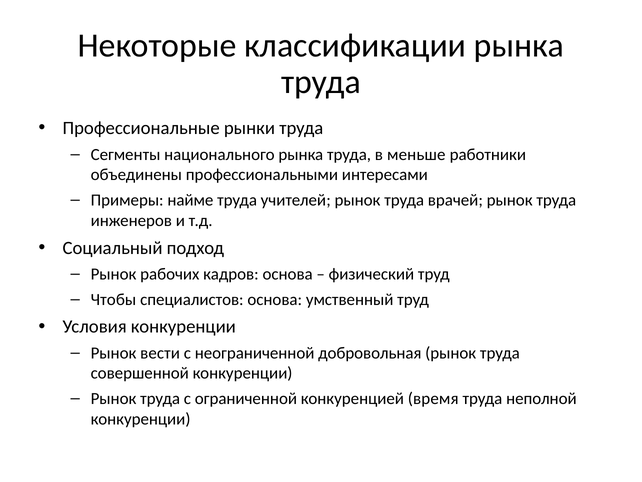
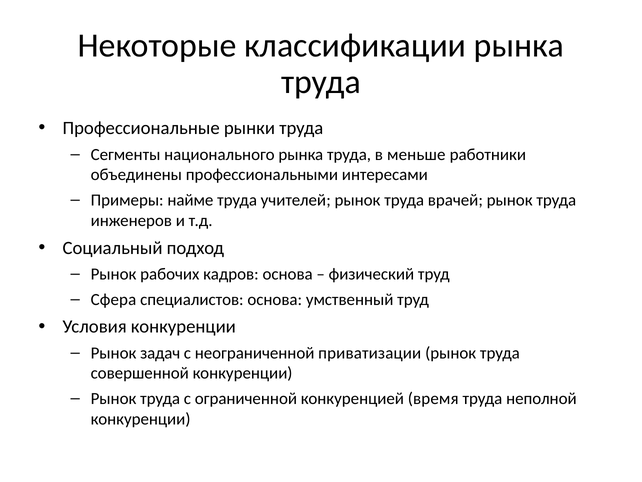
Чтобы: Чтобы -> Сфера
вести: вести -> задач
добровольная: добровольная -> приватизации
